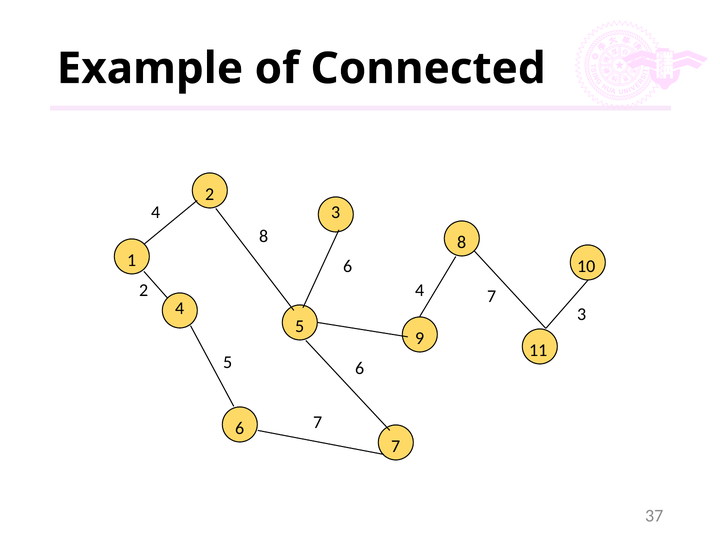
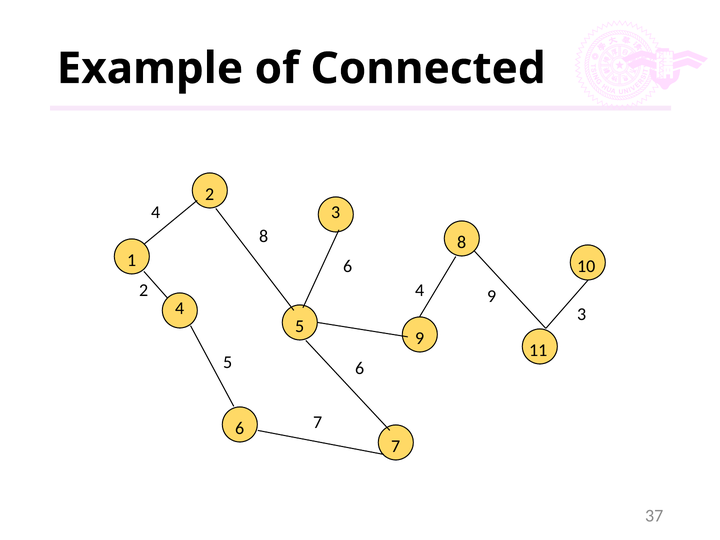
4 7: 7 -> 9
